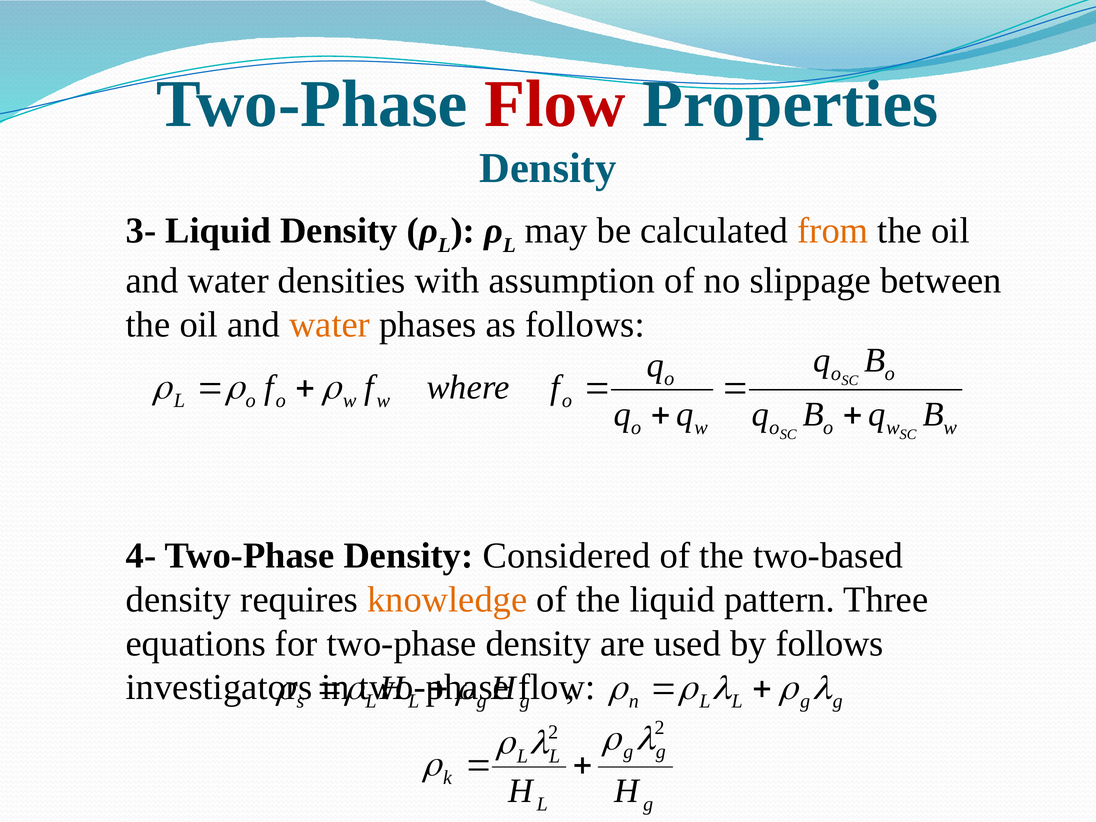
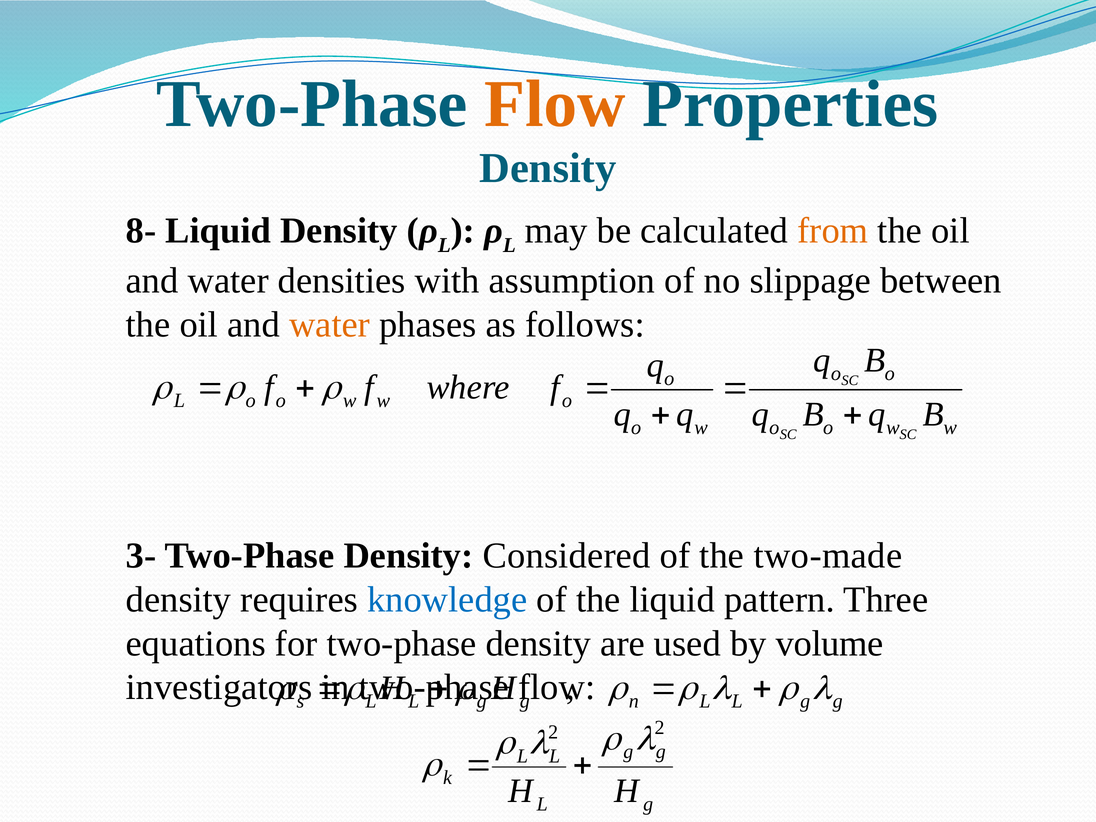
Flow at (555, 104) colour: red -> orange
3-: 3- -> 8-
4-: 4- -> 3-
two-based: two-based -> two-made
knowledge colour: orange -> blue
by follows: follows -> volume
